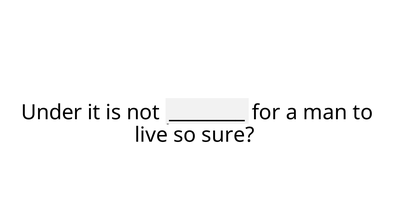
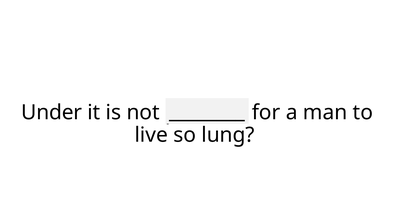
sure: sure -> lung
